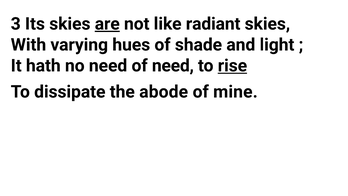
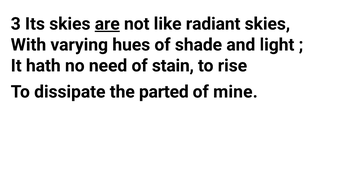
of need: need -> stain
rise underline: present -> none
abode: abode -> parted
